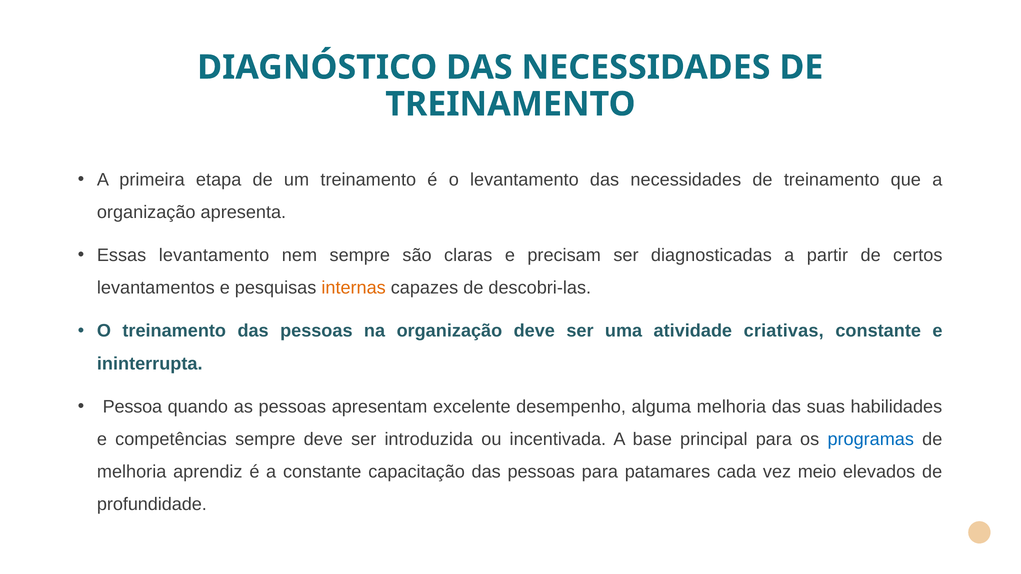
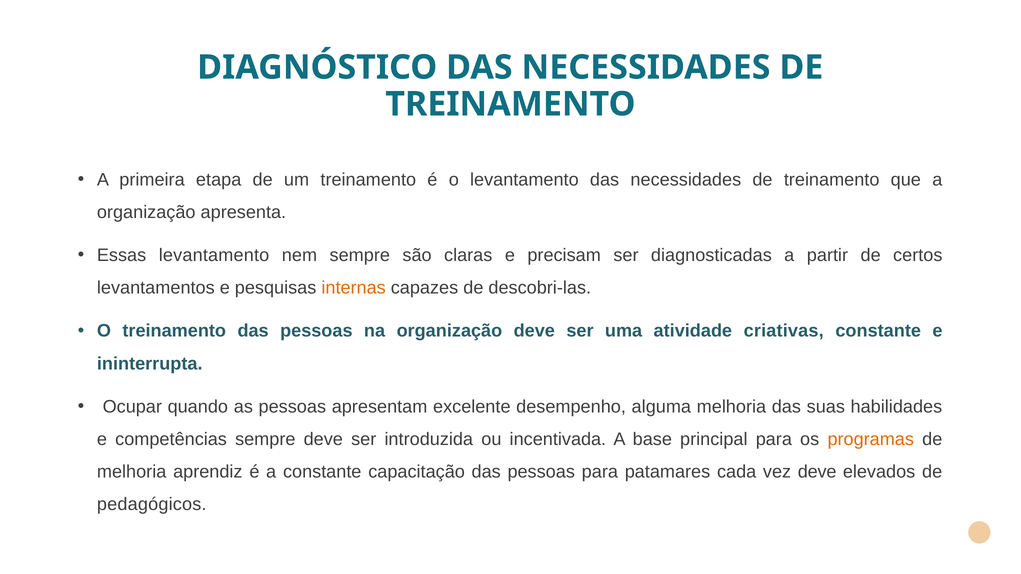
Pessoa: Pessoa -> Ocupar
programas colour: blue -> orange
vez meio: meio -> deve
profundidade: profundidade -> pedagógicos
